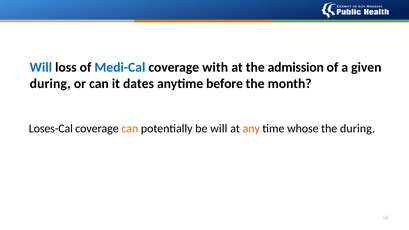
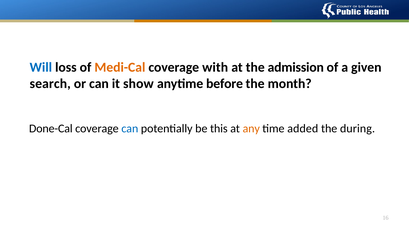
Medi-Cal colour: blue -> orange
during at (50, 84): during -> search
dates: dates -> show
Loses-Cal: Loses-Cal -> Done-Cal
can at (130, 129) colour: orange -> blue
be will: will -> this
whose: whose -> added
